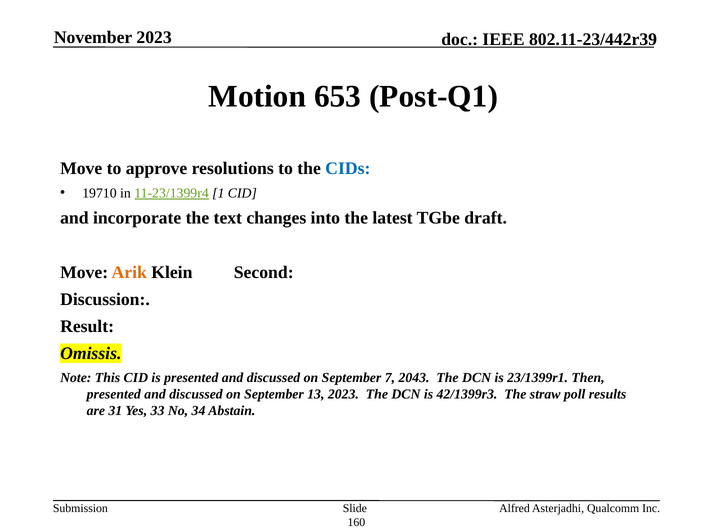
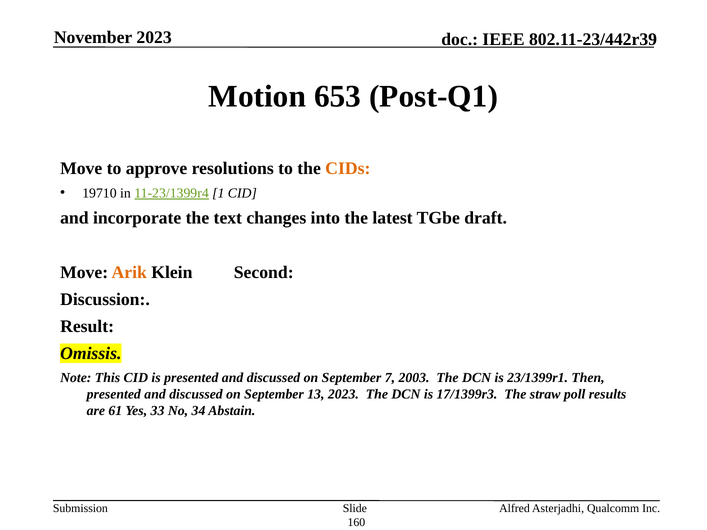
CIDs colour: blue -> orange
2043: 2043 -> 2003
42/1399r3: 42/1399r3 -> 17/1399r3
31: 31 -> 61
